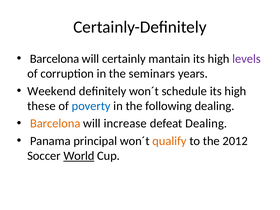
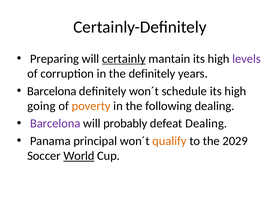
Barcelona at (55, 59): Barcelona -> Preparing
certainly underline: none -> present
the seminars: seminars -> definitely
Weekend at (52, 91): Weekend -> Barcelona
these: these -> going
poverty colour: blue -> orange
Barcelona at (55, 123) colour: orange -> purple
increase: increase -> probably
2012: 2012 -> 2029
